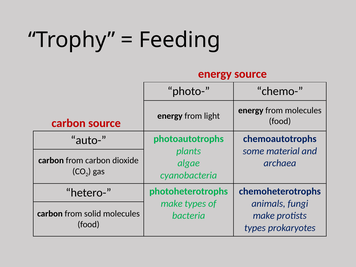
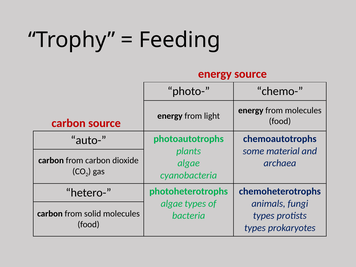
make at (172, 204): make -> algae
make at (264, 216): make -> types
